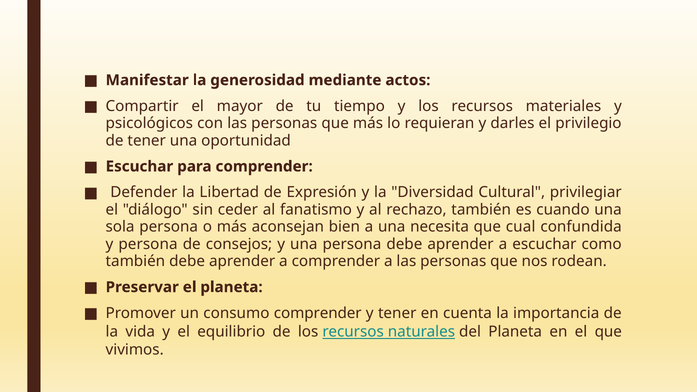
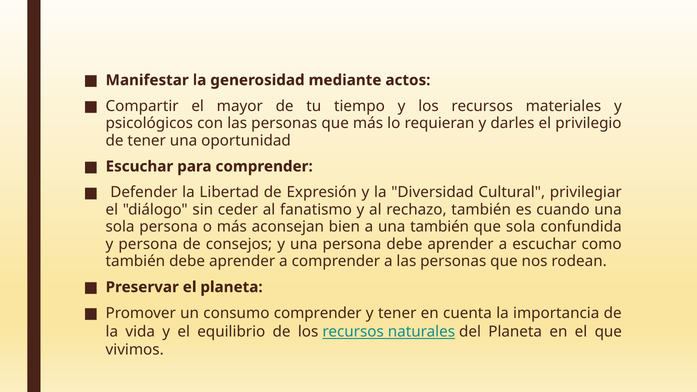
una necesita: necesita -> también
que cual: cual -> sola
